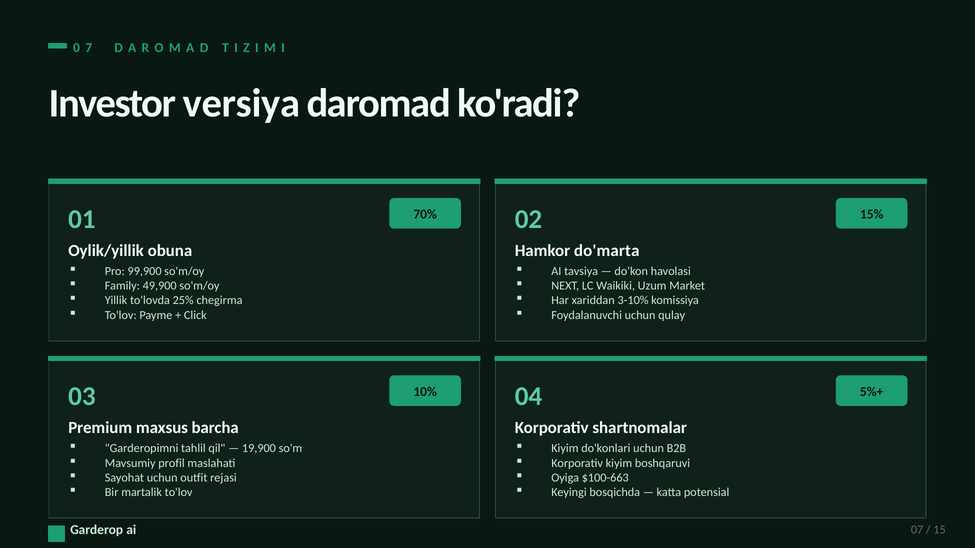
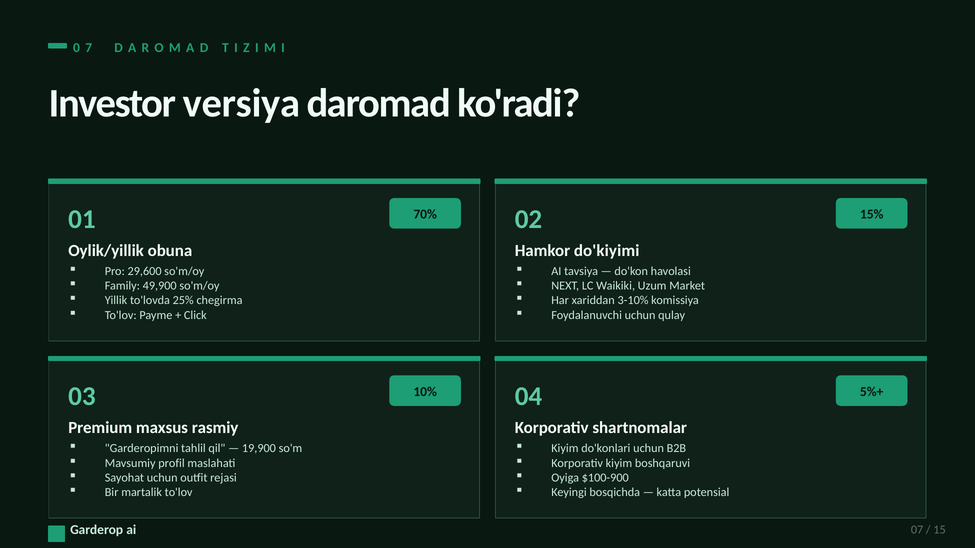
do'marta: do'marta -> do'kiyimi
99,900: 99,900 -> 29,600
barcha: barcha -> rasmiy
$100-663: $100-663 -> $100-900
